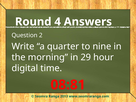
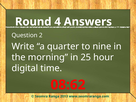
29: 29 -> 25
08:81: 08:81 -> 08:62
